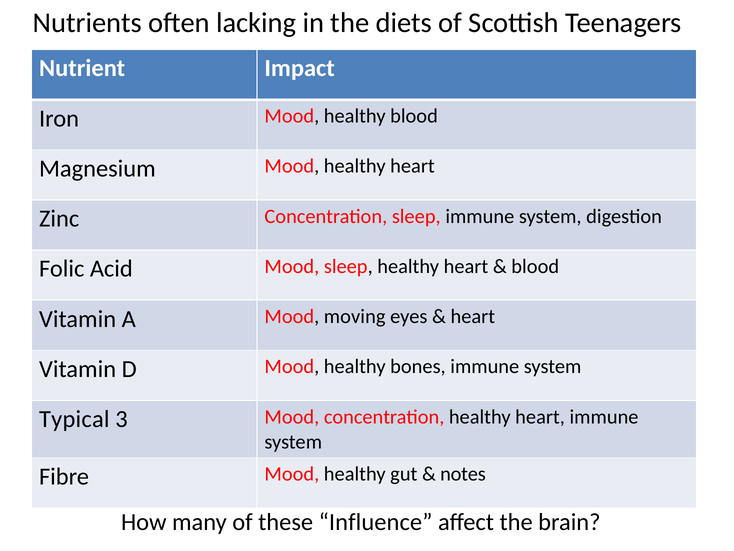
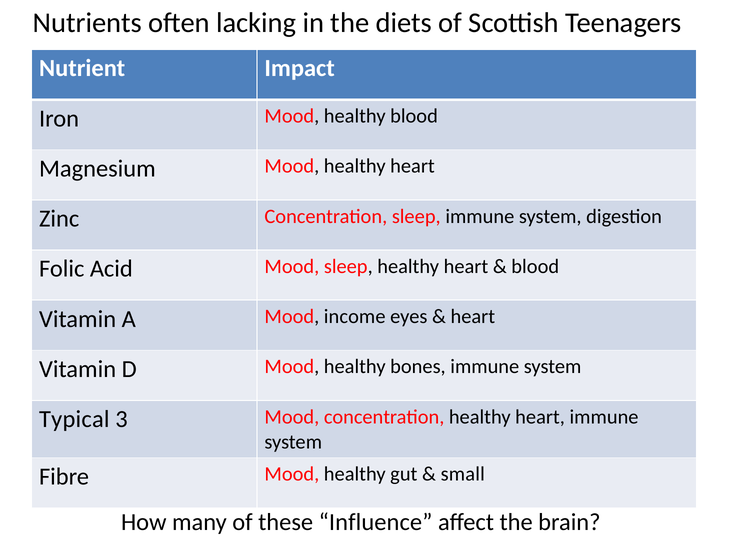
moving: moving -> income
notes: notes -> small
